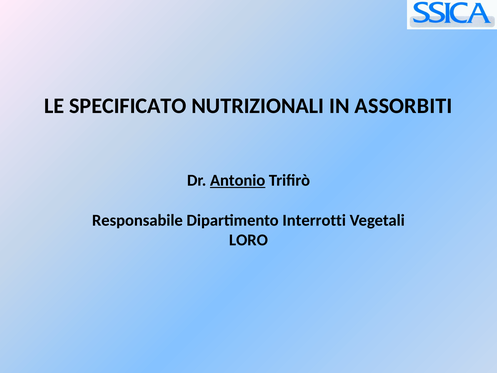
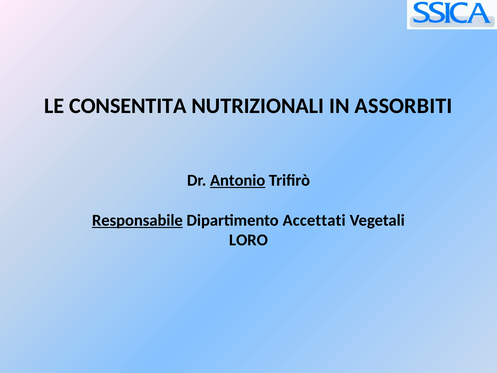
SPECIFICATO: SPECIFICATO -> CONSENTITA
Responsabile underline: none -> present
Interrotti: Interrotti -> Accettati
